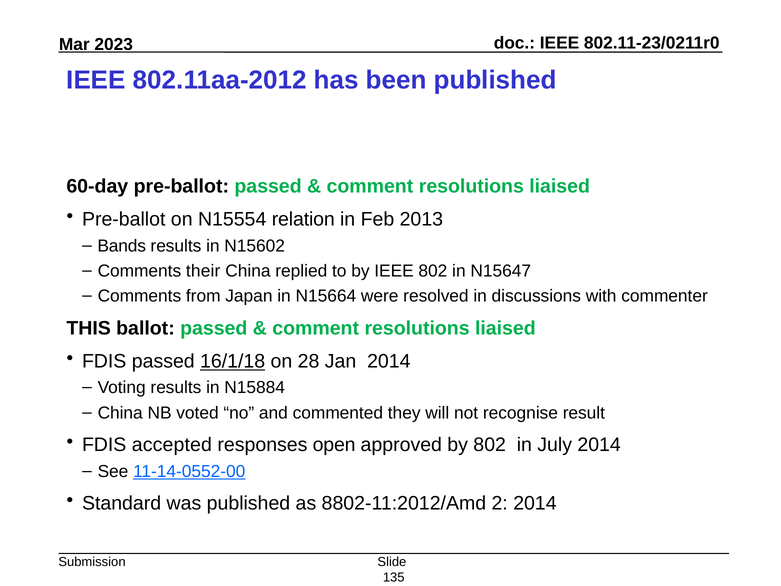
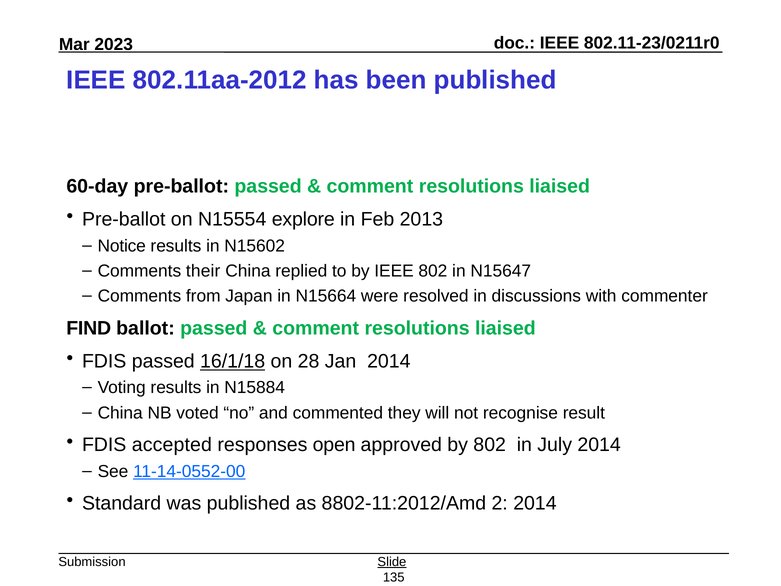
relation: relation -> explore
Bands: Bands -> Notice
THIS: THIS -> FIND
Slide underline: none -> present
